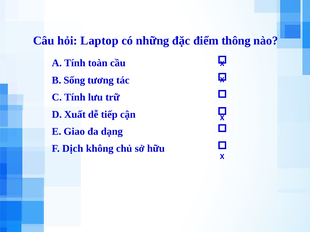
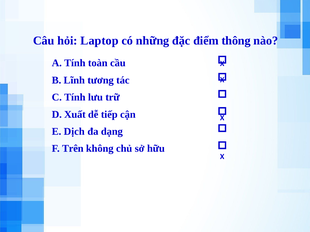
Sống: Sống -> Lĩnh
Giao: Giao -> Dịch
Dịch: Dịch -> Trên
